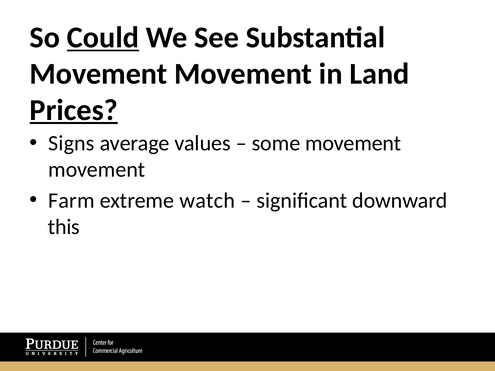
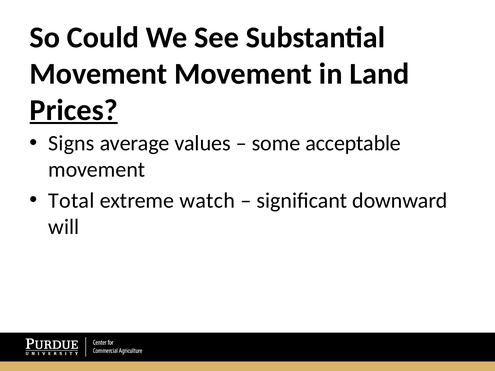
Could underline: present -> none
some movement: movement -> acceptable
Farm: Farm -> Total
this: this -> will
